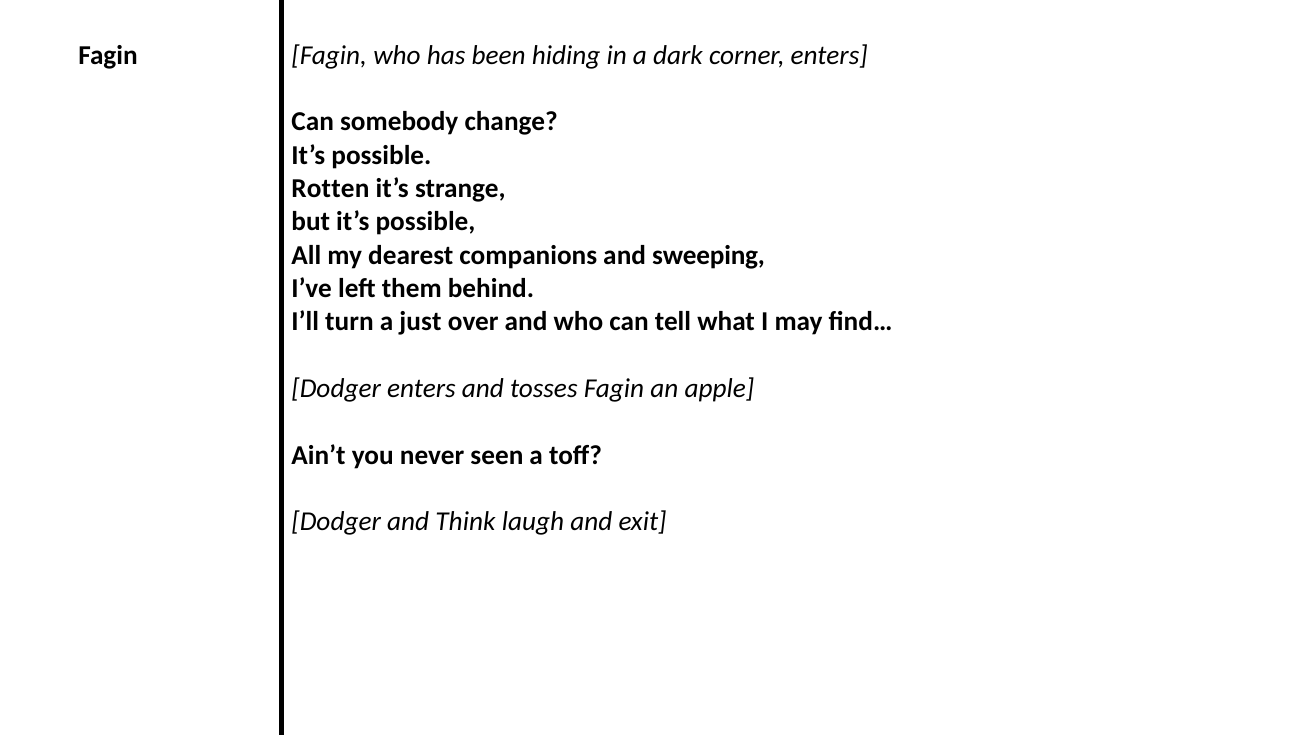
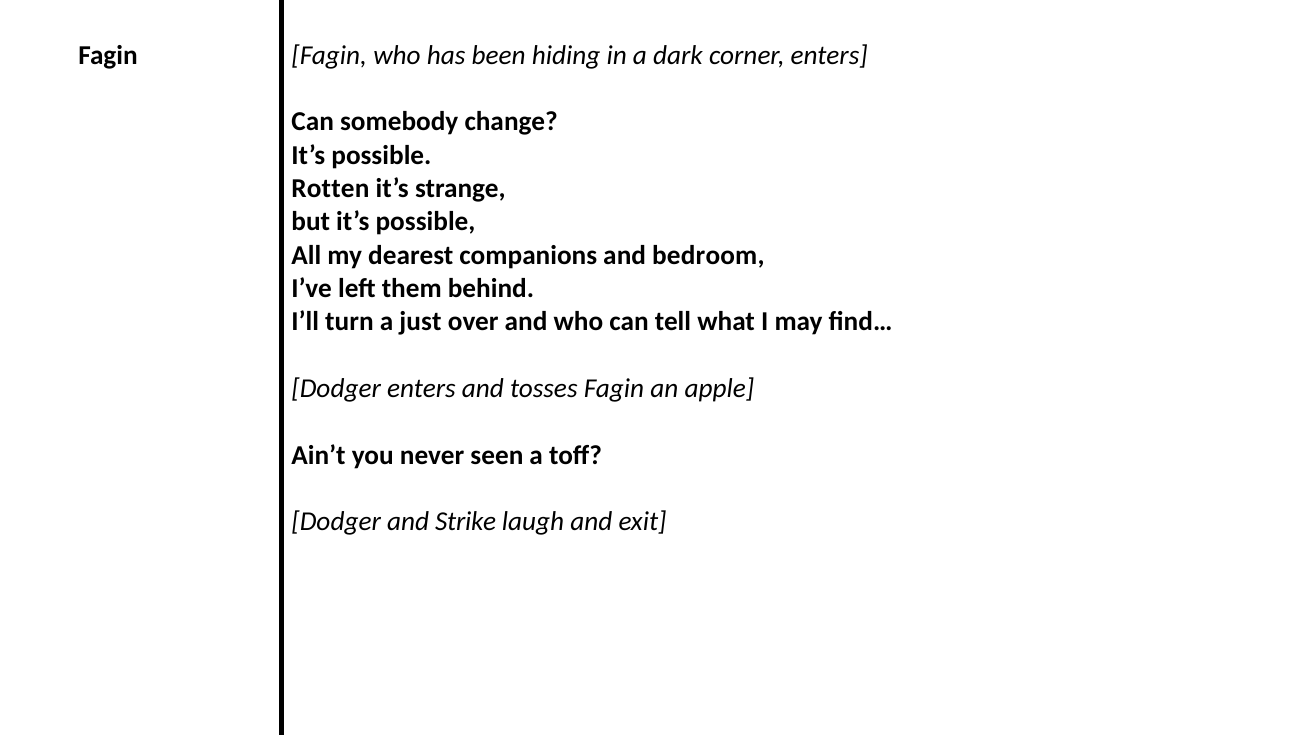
sweeping: sweeping -> bedroom
Think: Think -> Strike
